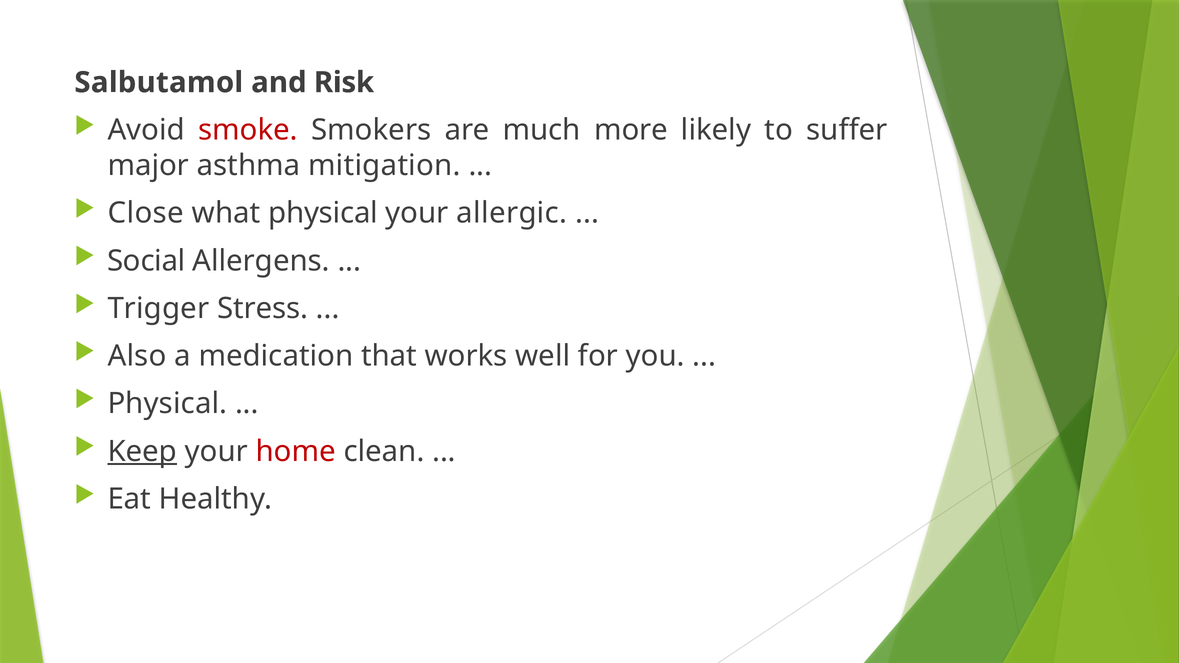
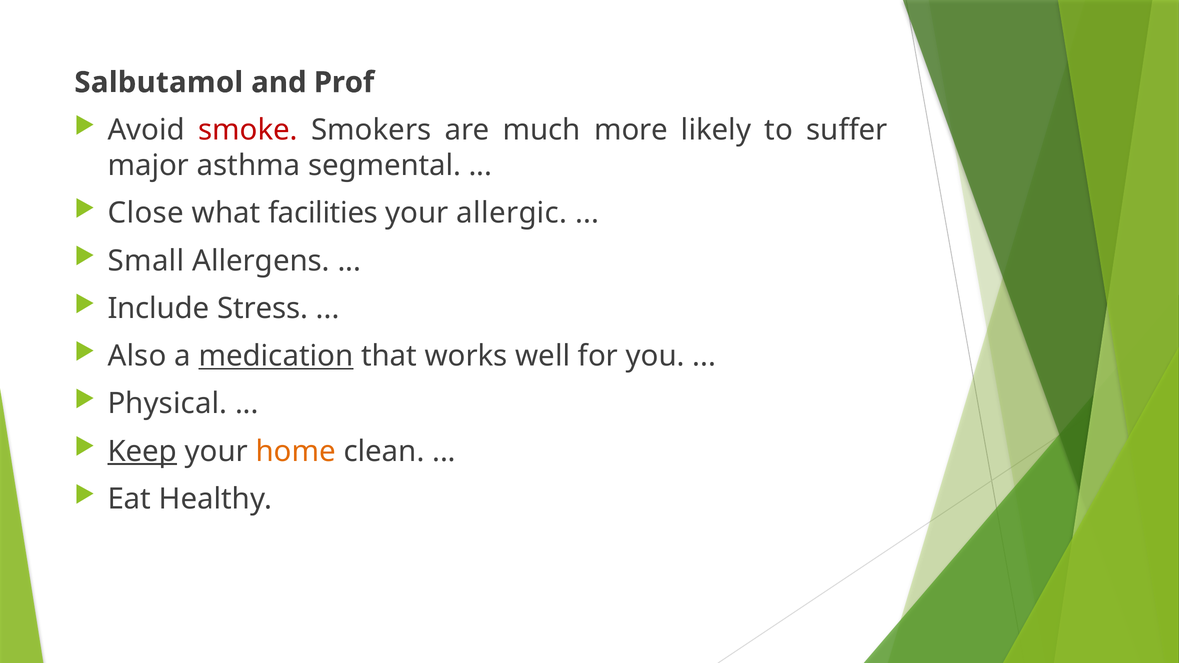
Risk: Risk -> Prof
mitigation: mitigation -> segmental
what physical: physical -> facilities
Social: Social -> Small
Trigger: Trigger -> Include
medication underline: none -> present
home colour: red -> orange
